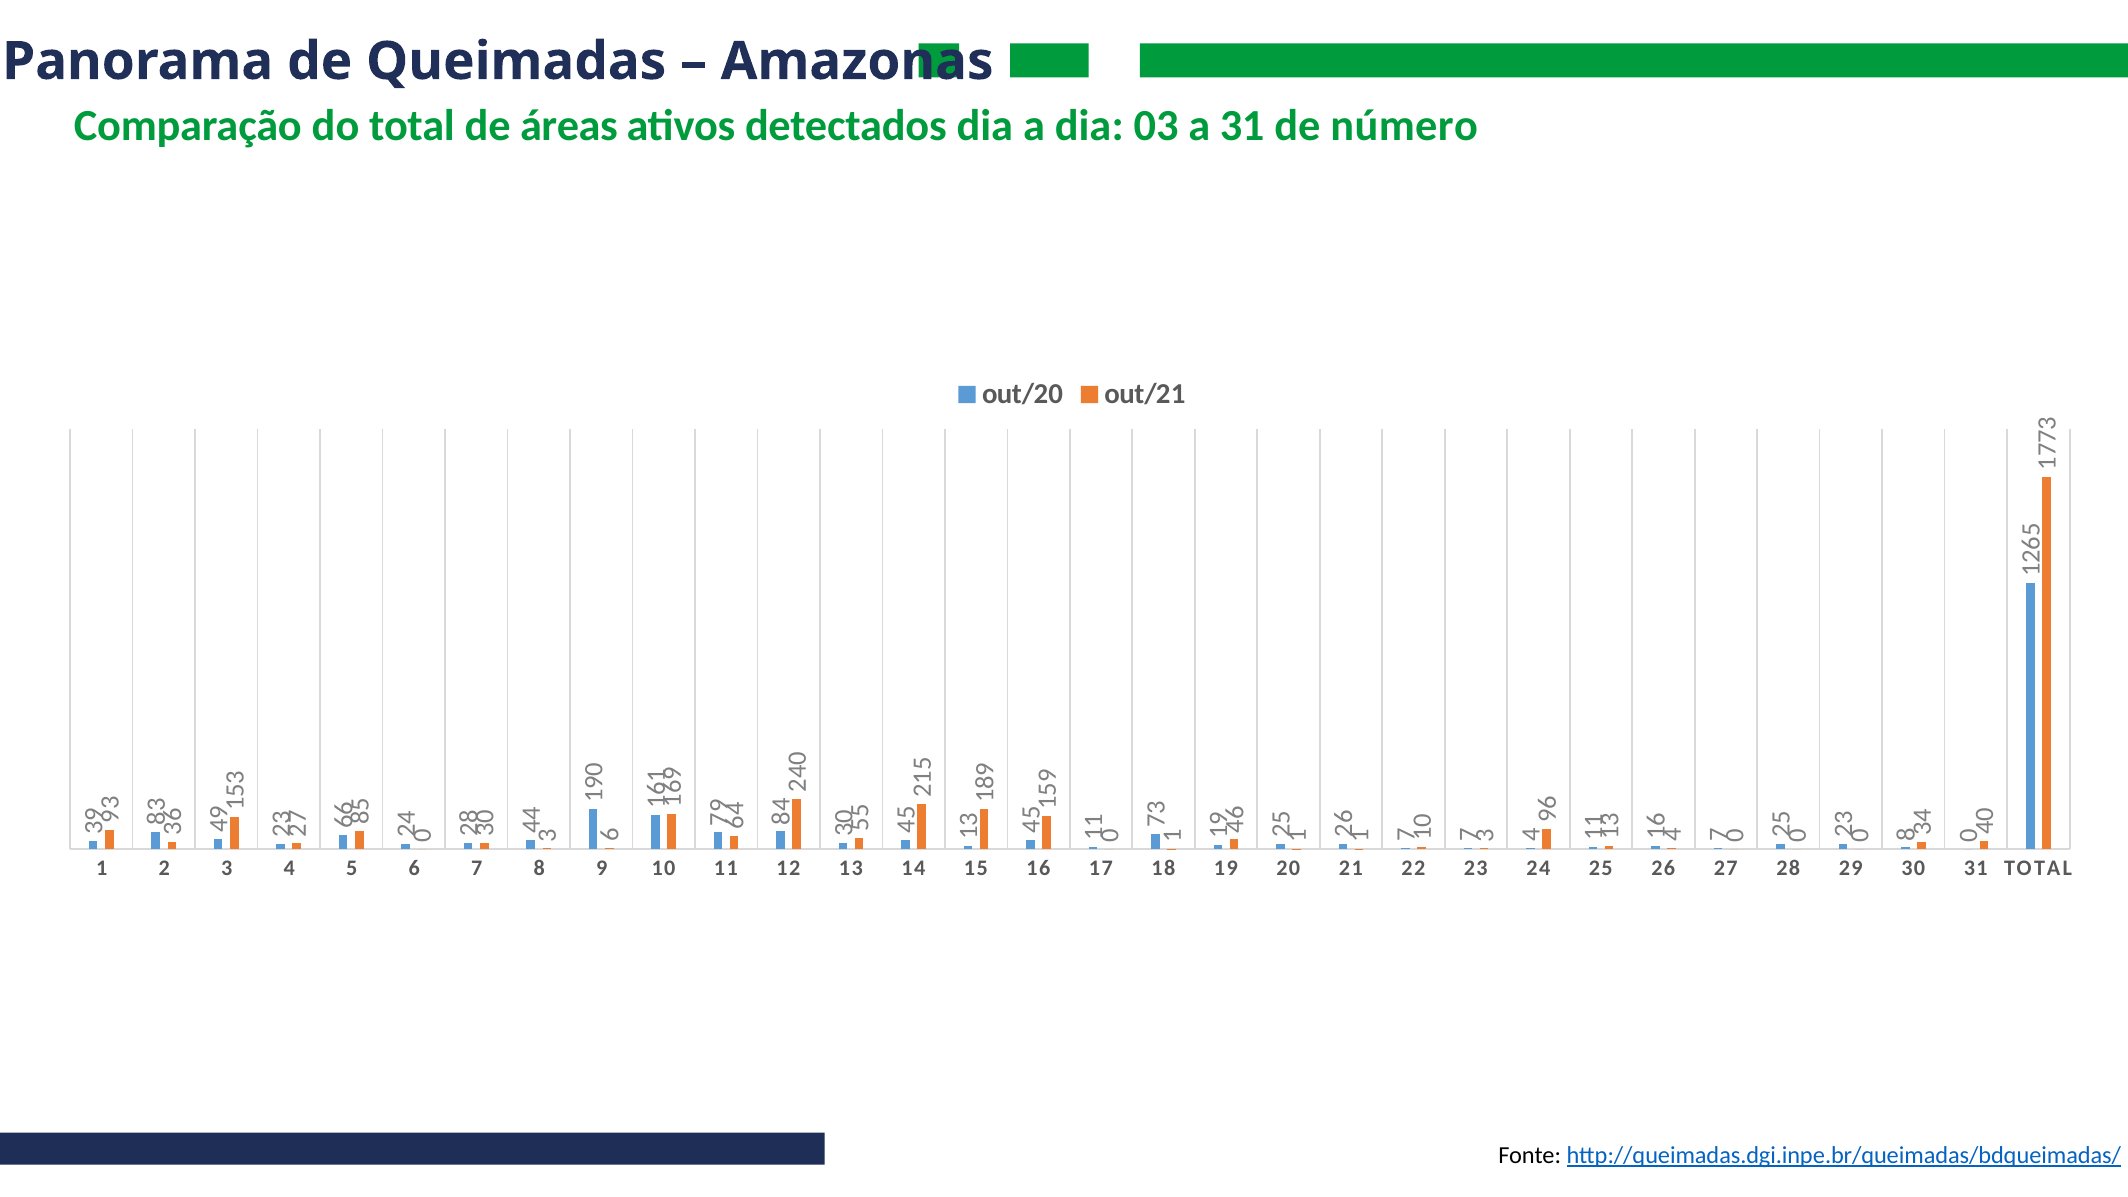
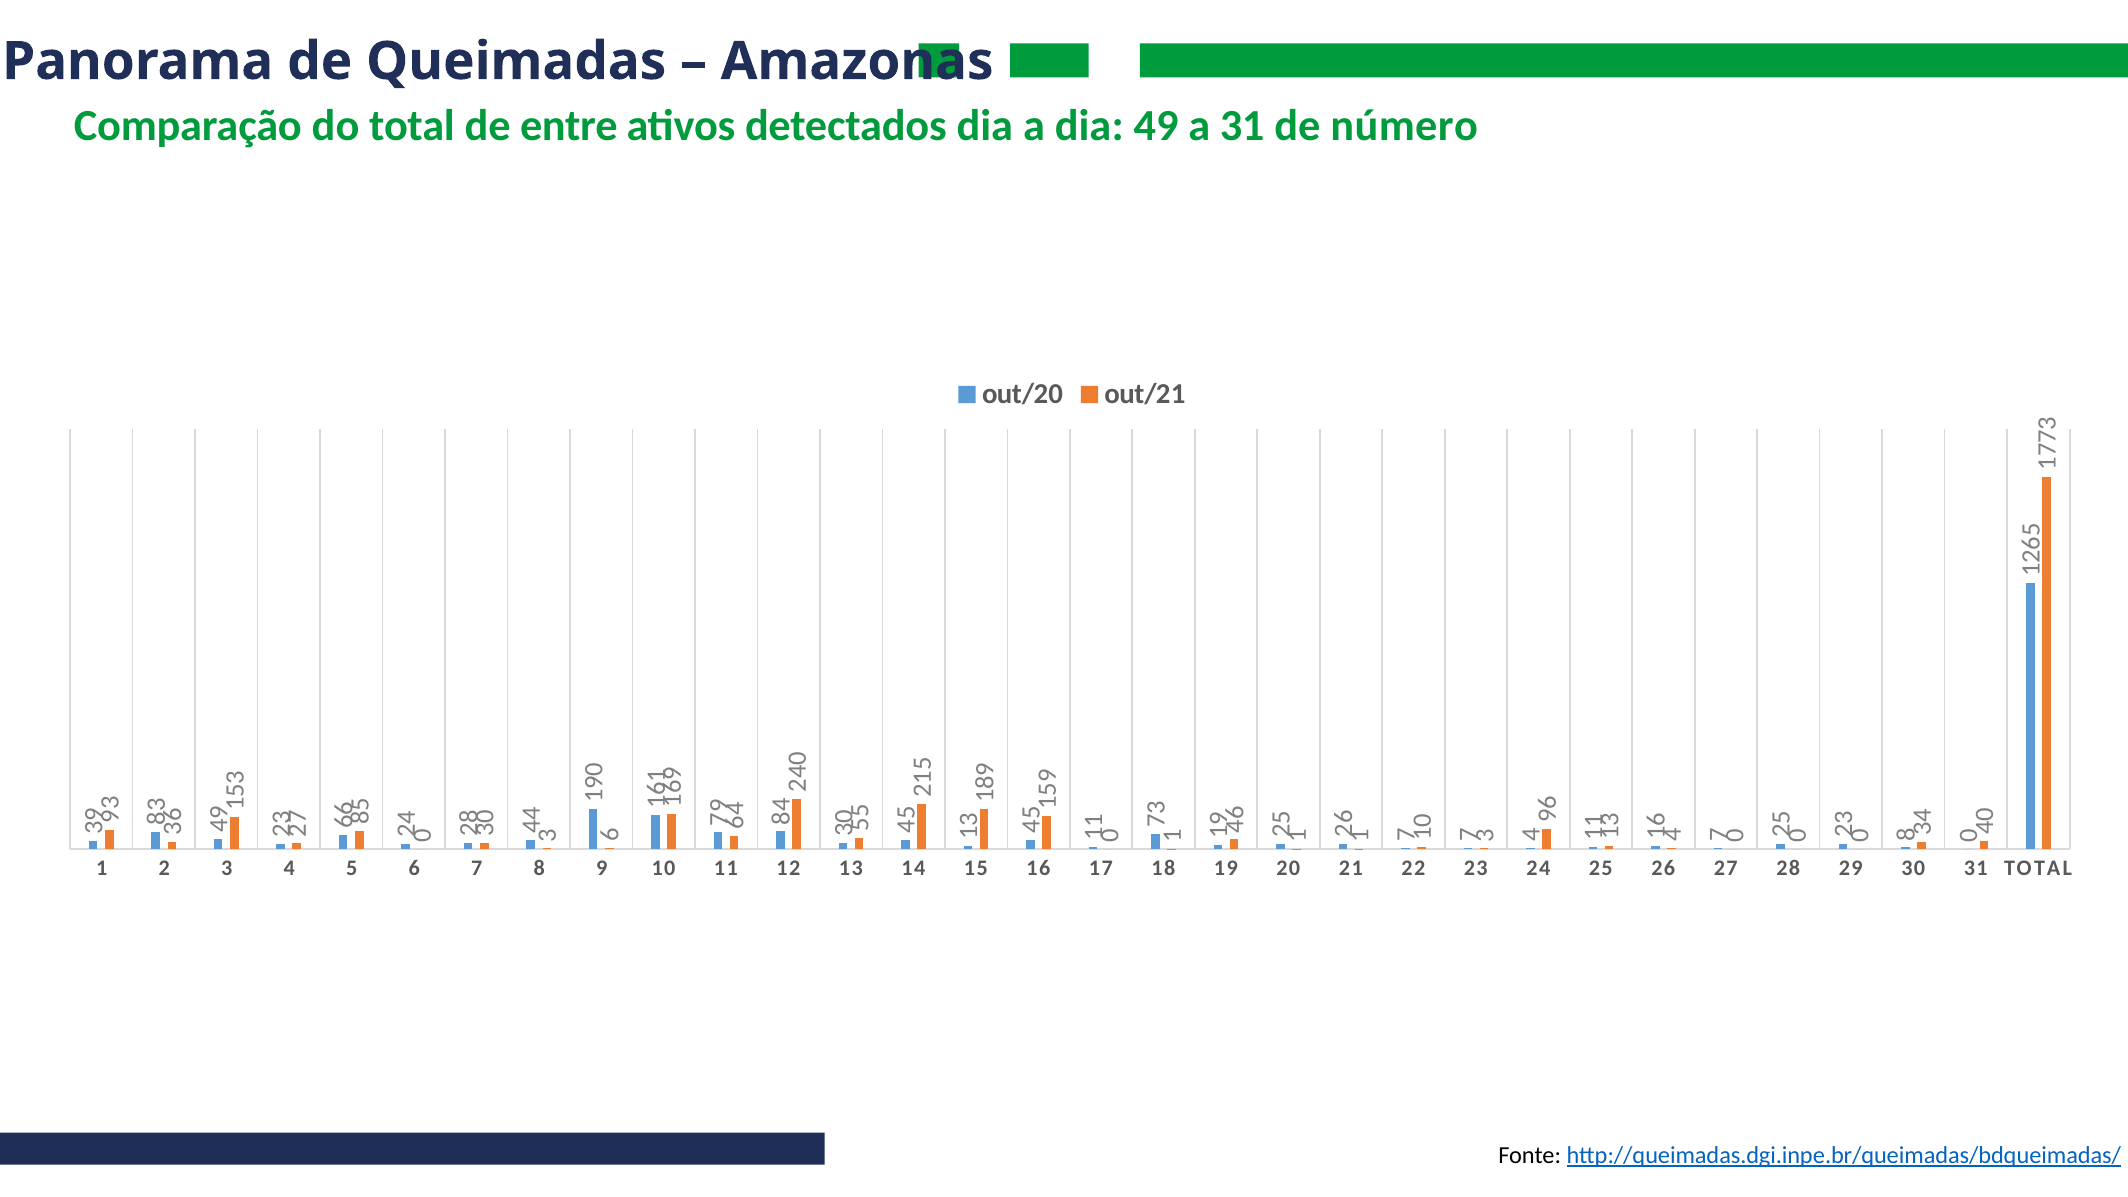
áreas: áreas -> entre
03: 03 -> 49
